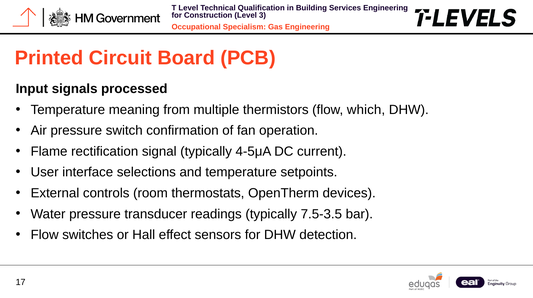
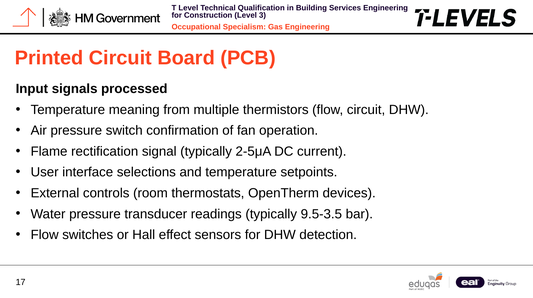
flow which: which -> circuit
4-5μA: 4-5μA -> 2-5μA
7.5-3.5: 7.5-3.5 -> 9.5-3.5
